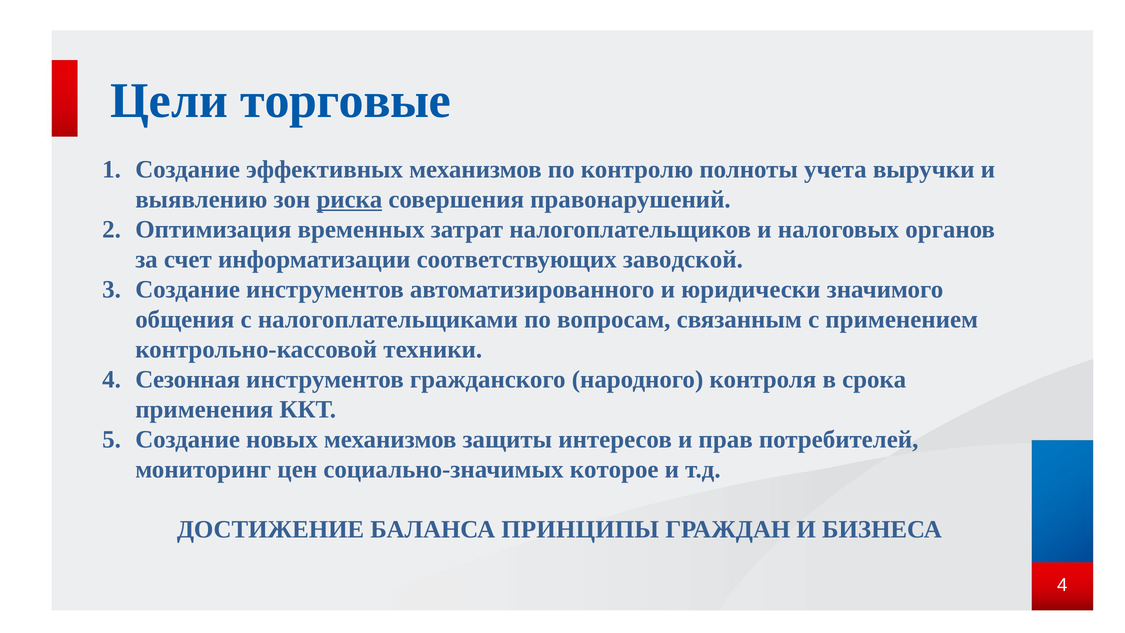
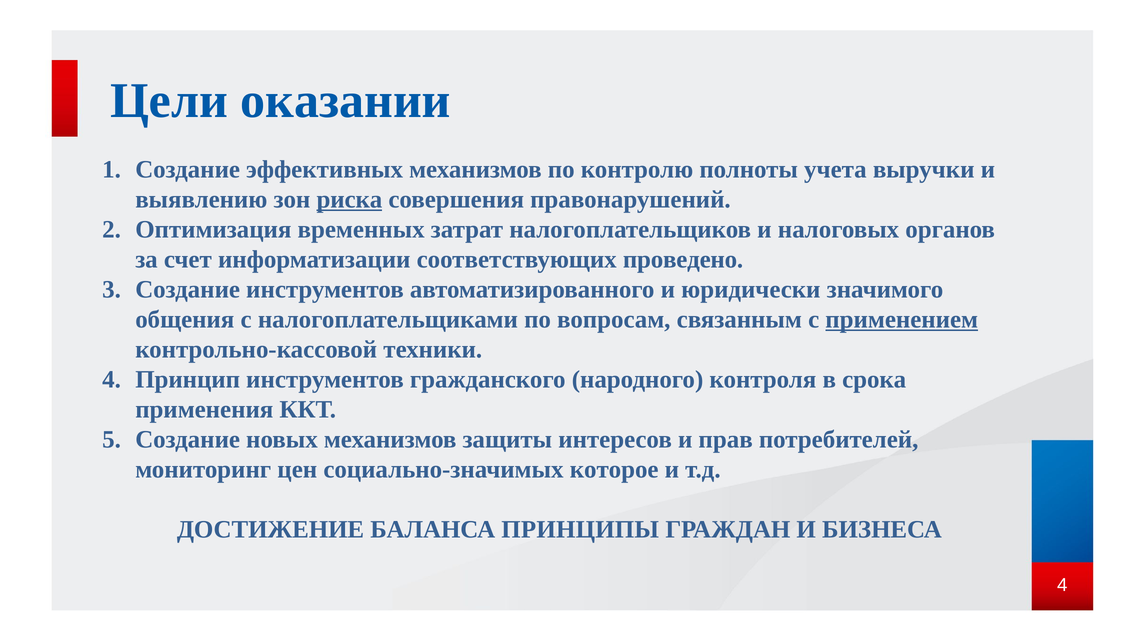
торговые: торговые -> оказании
заводской: заводской -> проведено
применением underline: none -> present
Сезонная: Сезонная -> Принцип
